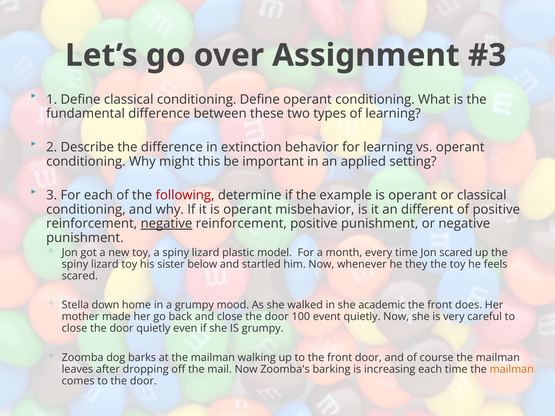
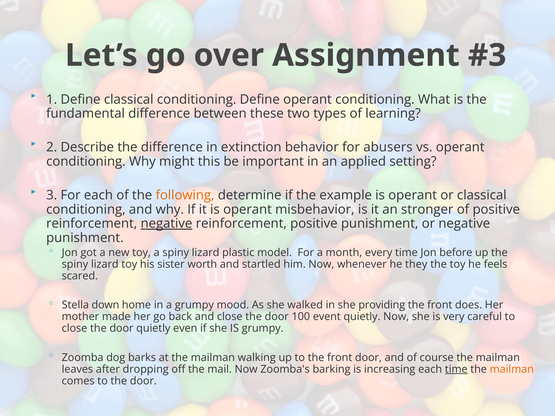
for learning: learning -> abusers
following colour: red -> orange
different: different -> stronger
Jon scared: scared -> before
below: below -> worth
academic: academic -> providing
time at (456, 369) underline: none -> present
